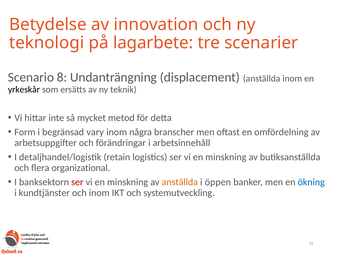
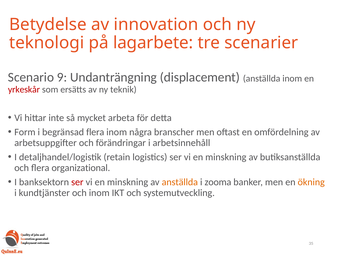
8: 8 -> 9
yrkeskår colour: black -> red
metod: metod -> arbeta
begränsad vary: vary -> flera
öppen: öppen -> zooma
ökning colour: blue -> orange
